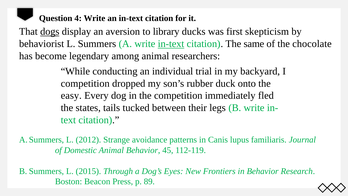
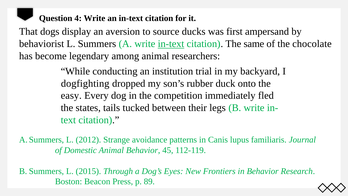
dogs underline: present -> none
library: library -> source
skepticism: skepticism -> ampersand
individual: individual -> institution
competition at (85, 83): competition -> dogfighting
